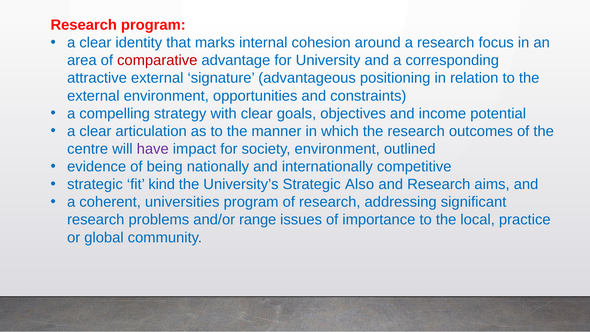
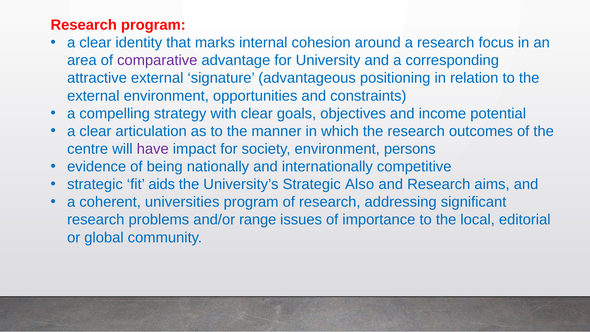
comparative colour: red -> purple
outlined: outlined -> persons
kind: kind -> aids
practice: practice -> editorial
